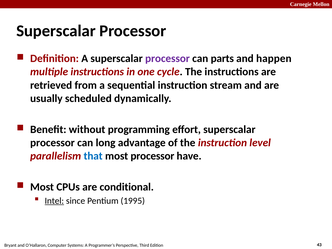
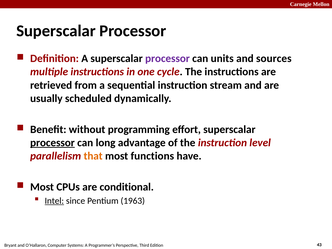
parts: parts -> units
happen: happen -> sources
processor at (52, 143) underline: none -> present
that colour: blue -> orange
most processor: processor -> functions
1995: 1995 -> 1963
